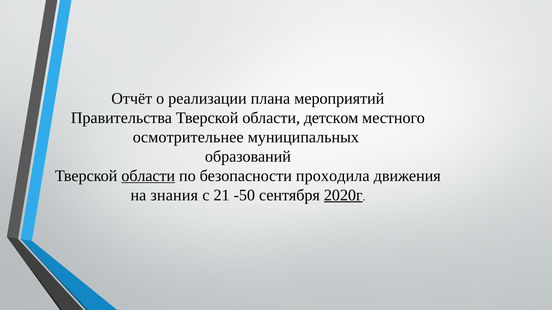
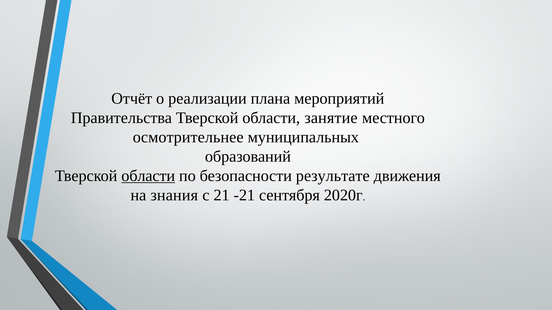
детском: детском -> занятие
проходила: проходила -> результате
-50: -50 -> -21
2020г underline: present -> none
